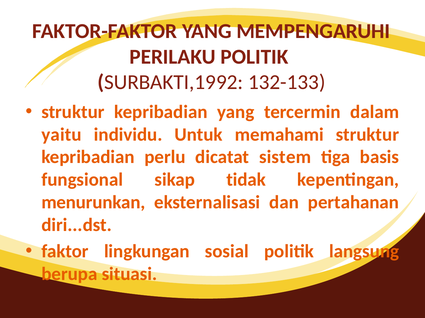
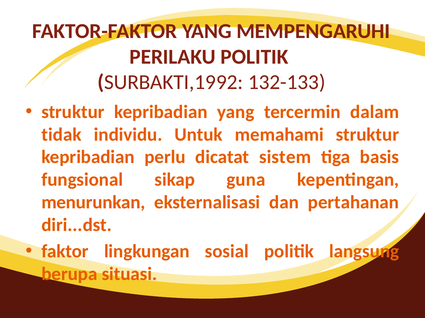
yaitu: yaitu -> tidak
tidak: tidak -> guna
